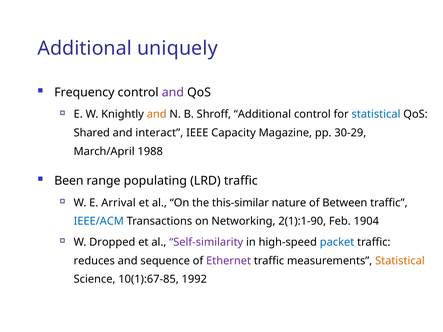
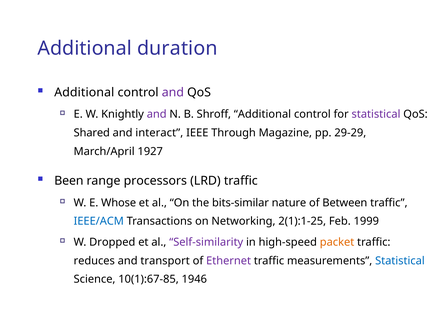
uniquely: uniquely -> duration
Frequency at (84, 92): Frequency -> Additional
and at (157, 114) colour: orange -> purple
statistical at (376, 114) colour: blue -> purple
Capacity: Capacity -> Through
30-29: 30-29 -> 29-29
1988: 1988 -> 1927
populating: populating -> processors
Arrival: Arrival -> Whose
this-similar: this-similar -> bits-similar
2(1):1-90: 2(1):1-90 -> 2(1):1-25
1904: 1904 -> 1999
packet colour: blue -> orange
sequence: sequence -> transport
Statistical at (400, 261) colour: orange -> blue
1992: 1992 -> 1946
